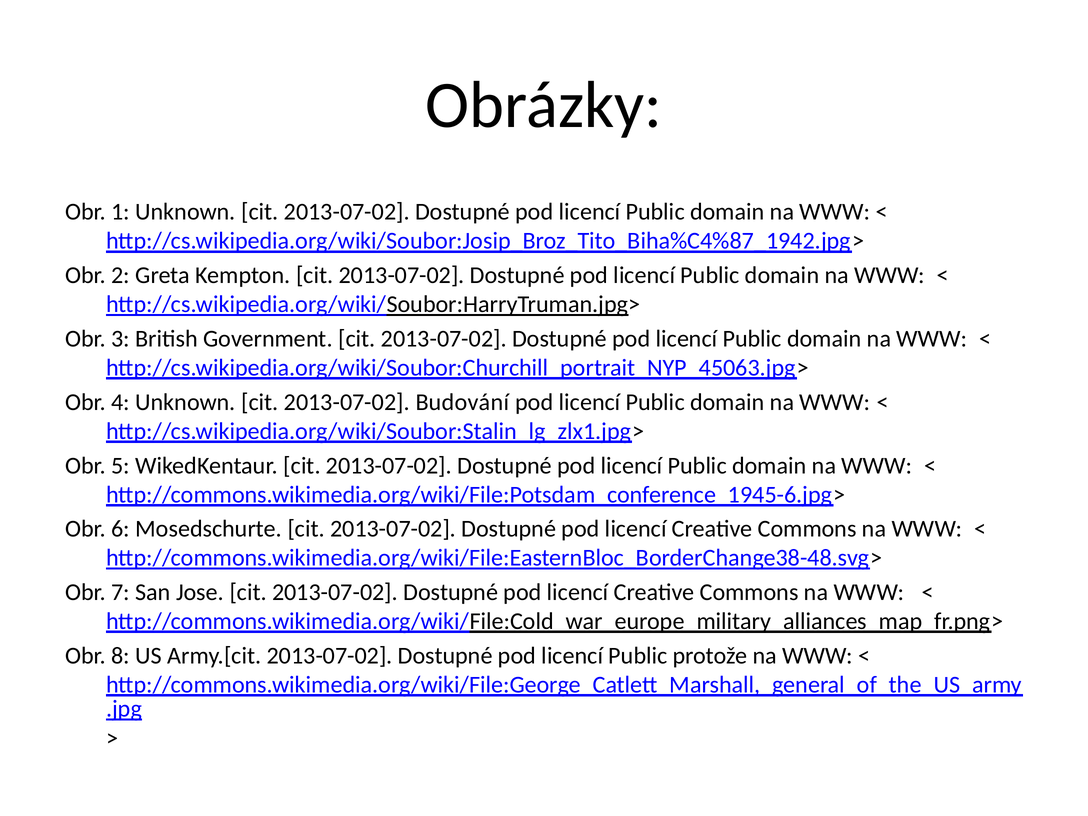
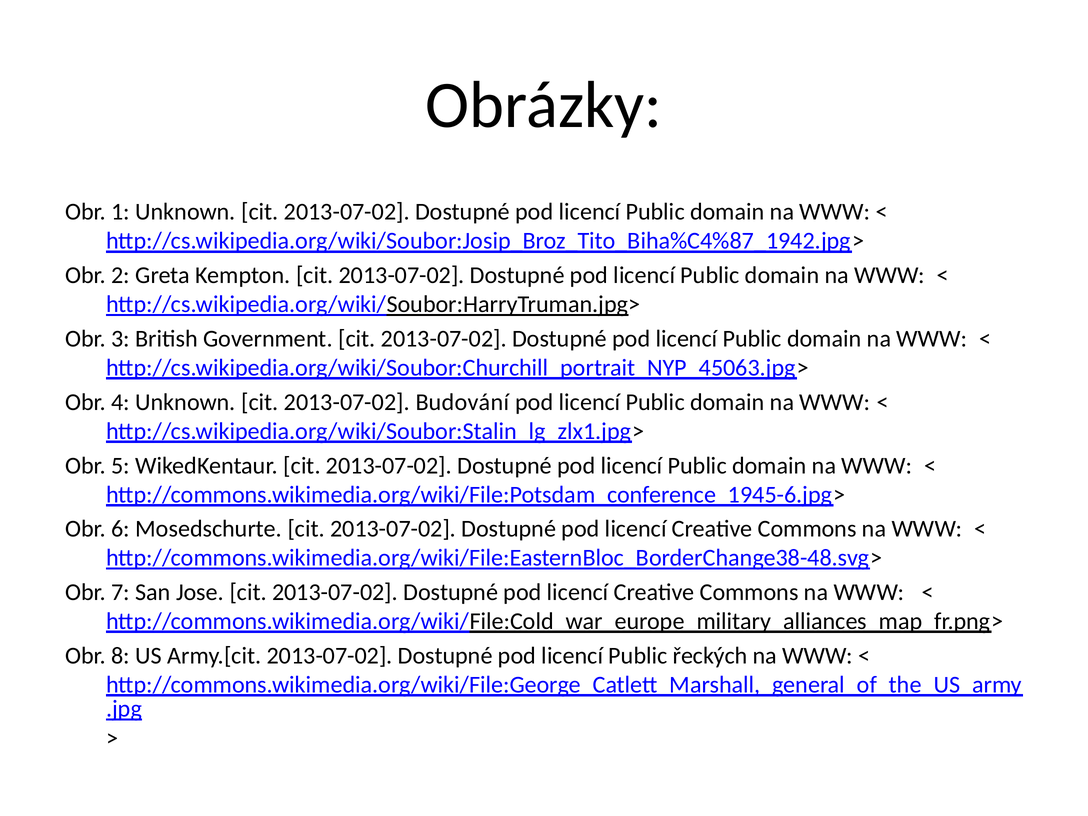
protože: protože -> řeckých
